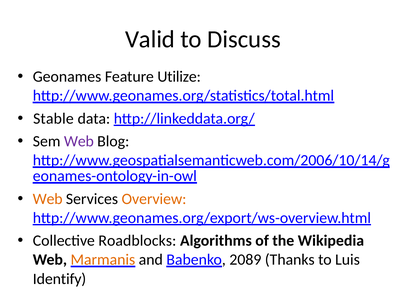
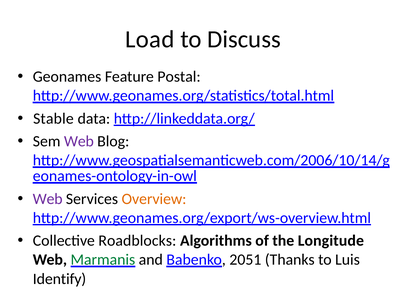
Valid: Valid -> Load
Utilize: Utilize -> Postal
Web at (48, 199) colour: orange -> purple
Wikipedia: Wikipedia -> Longitude
Marmanis colour: orange -> green
2089: 2089 -> 2051
